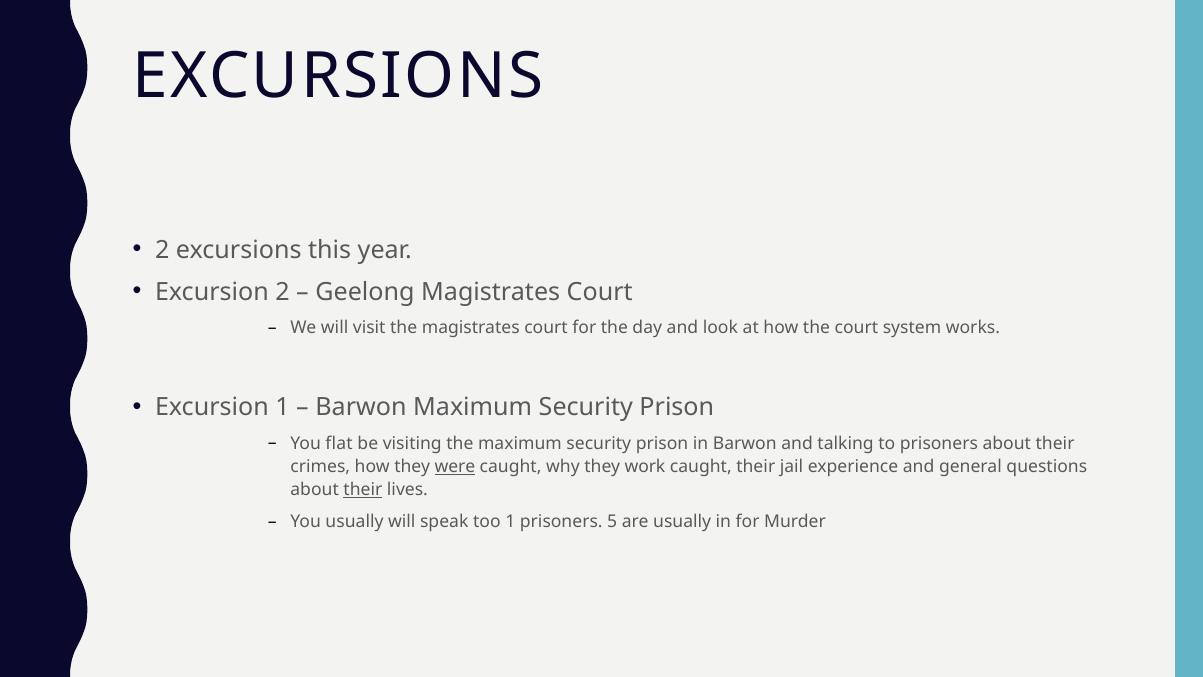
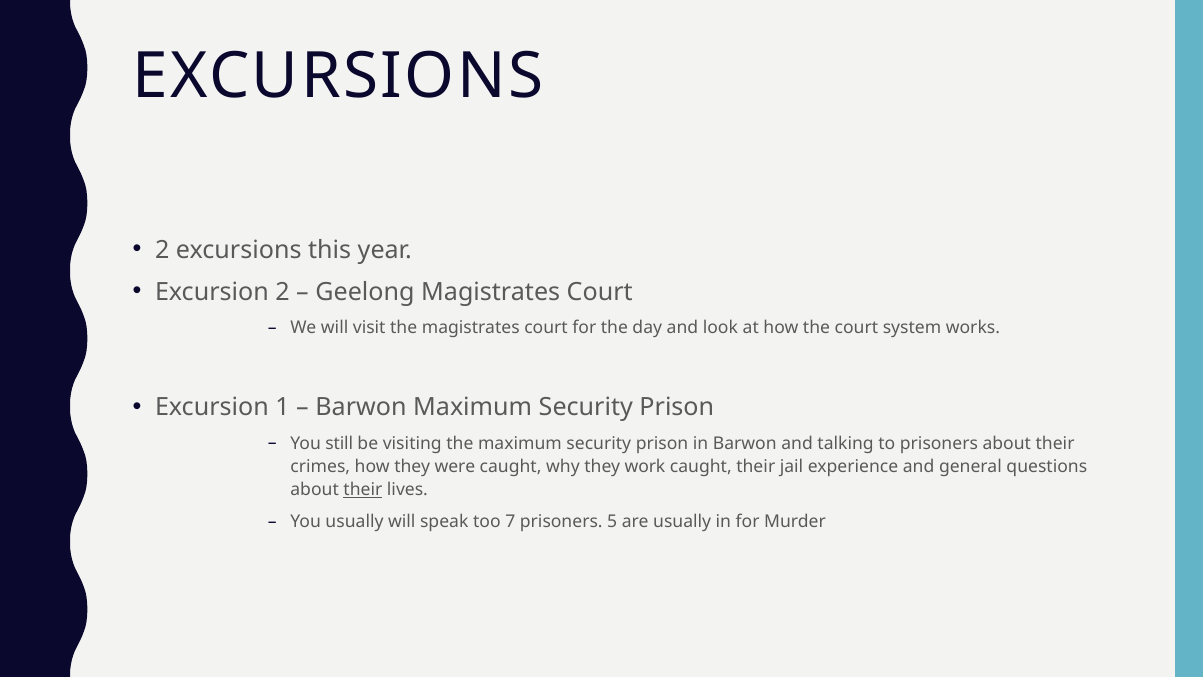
flat: flat -> still
were underline: present -> none
too 1: 1 -> 7
